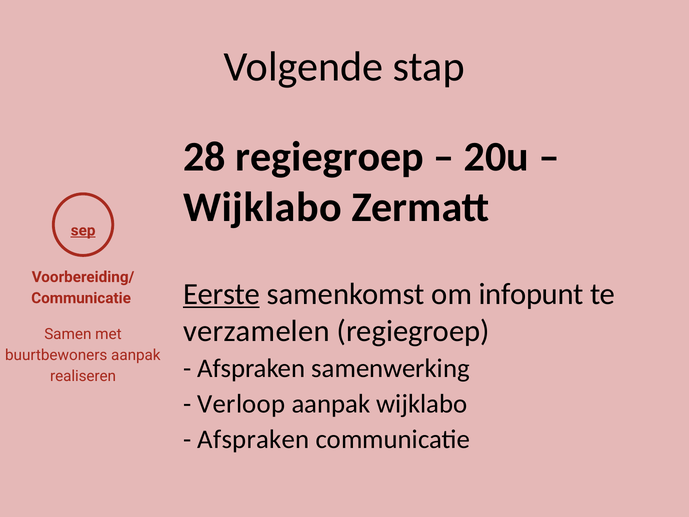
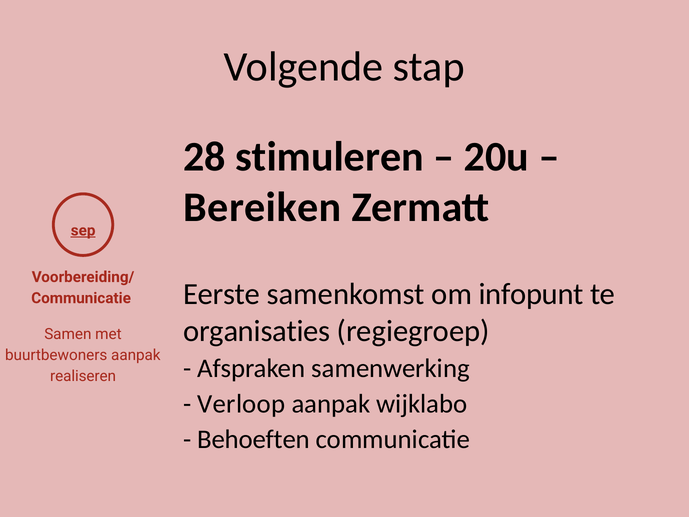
28 regiegroep: regiegroep -> stimuleren
Wijklabo at (262, 207): Wijklabo -> Bereiken
Eerste underline: present -> none
verzamelen: verzamelen -> organisaties
Afspraken at (253, 439): Afspraken -> Behoeften
